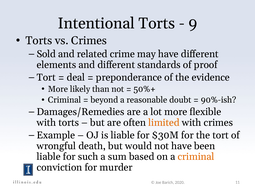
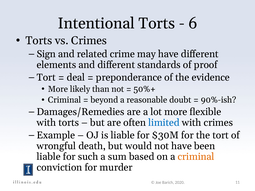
9: 9 -> 6
Sold: Sold -> Sign
limited colour: orange -> blue
